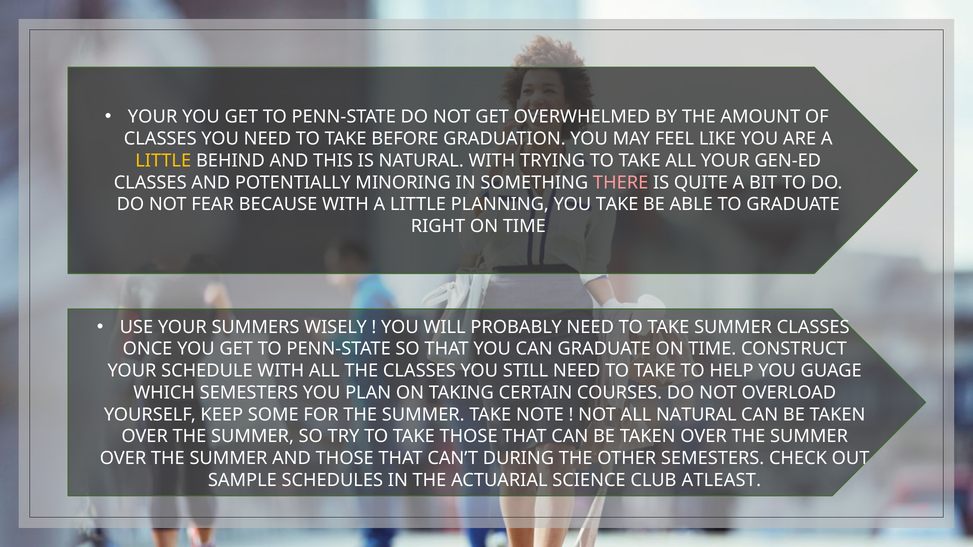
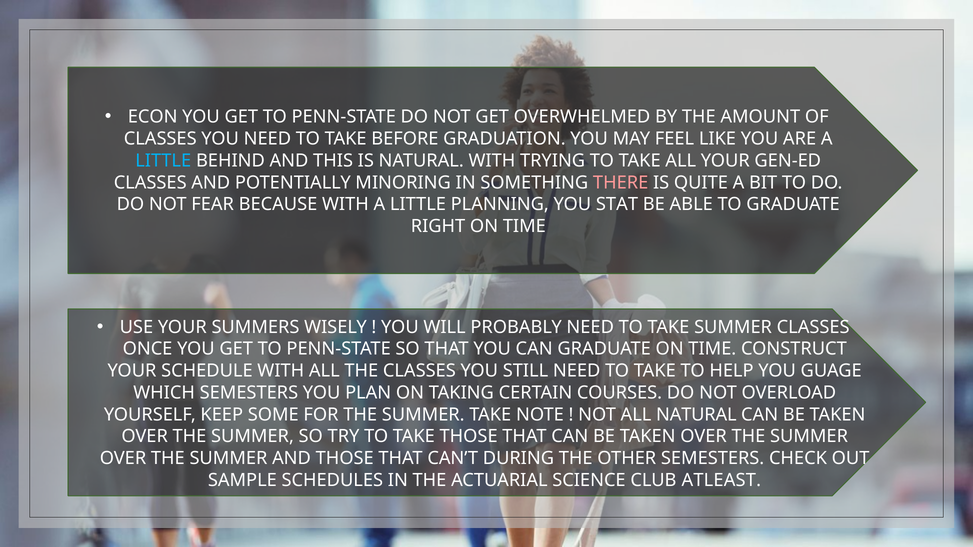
YOUR at (153, 117): YOUR -> ECON
LITTLE at (163, 161) colour: yellow -> light blue
YOU TAKE: TAKE -> STAT
